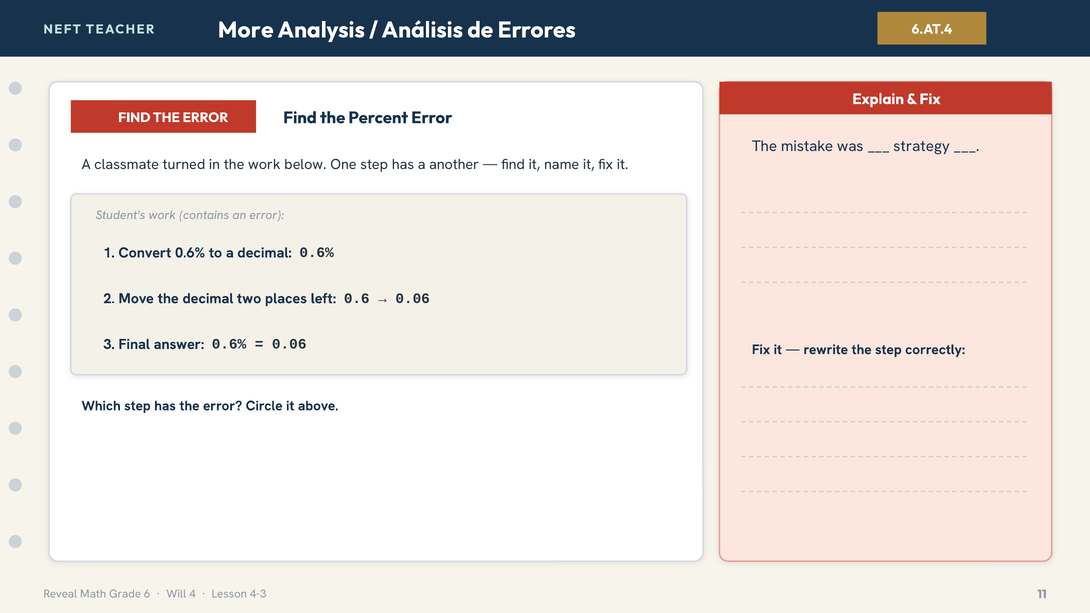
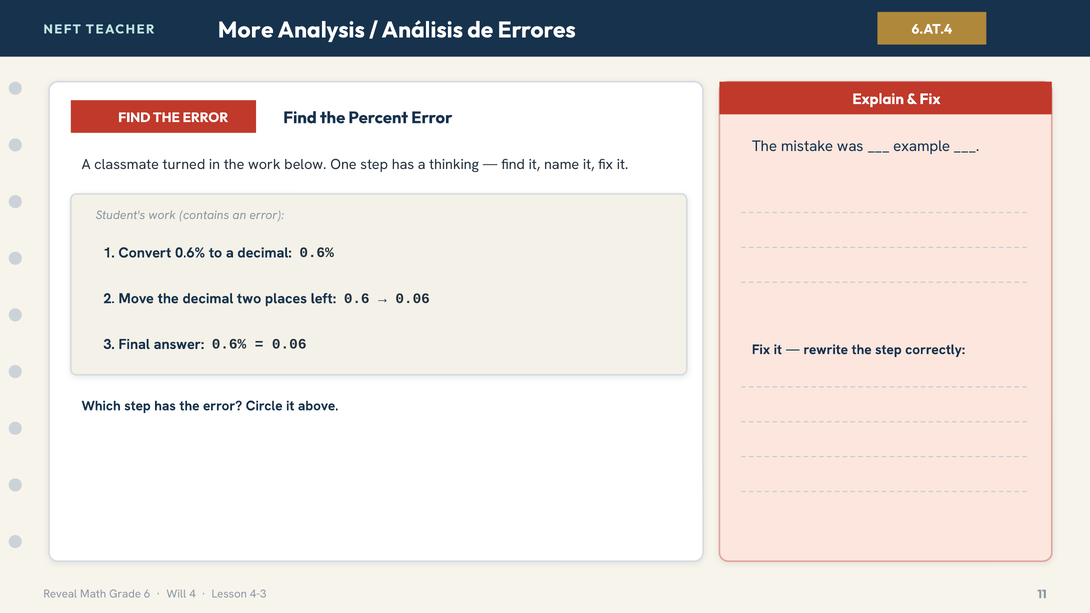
strategy: strategy -> example
another: another -> thinking
